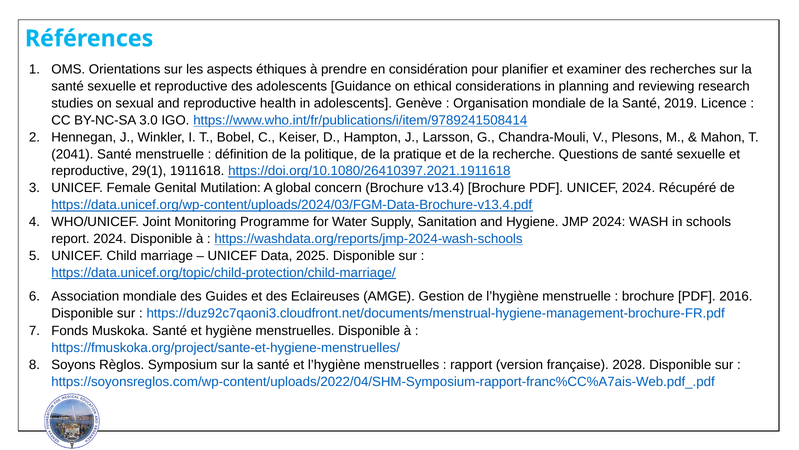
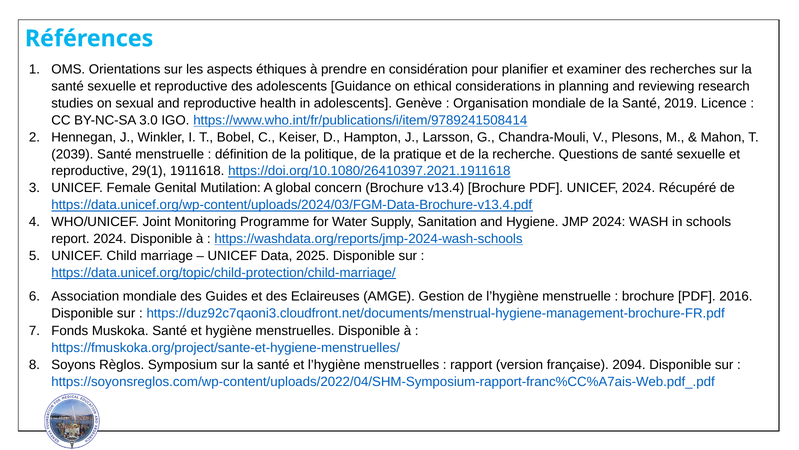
2041: 2041 -> 2039
2028: 2028 -> 2094
